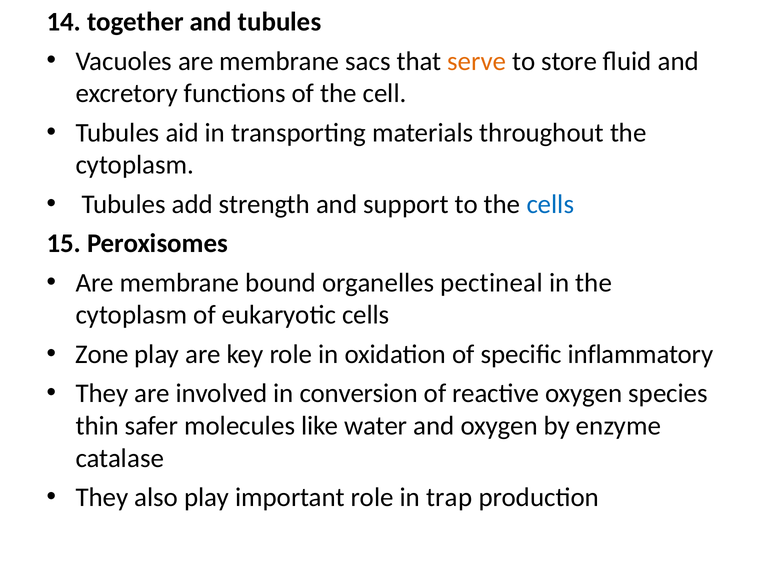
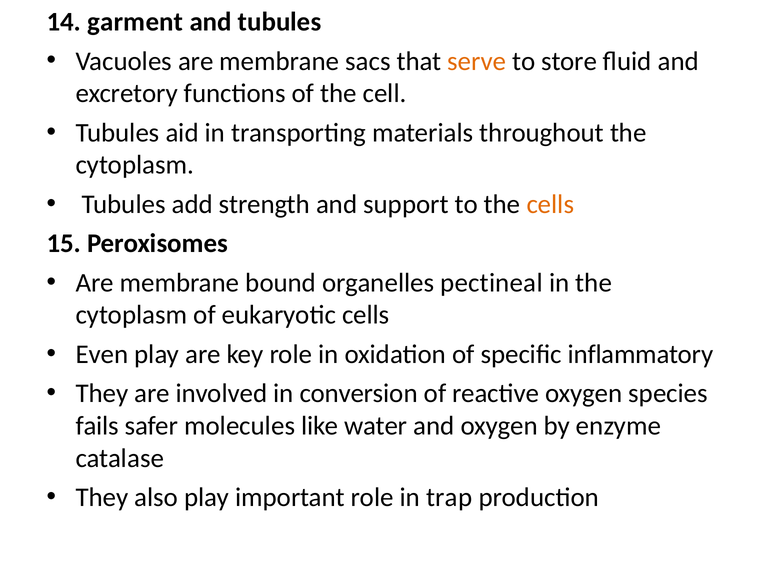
together: together -> garment
cells at (550, 204) colour: blue -> orange
Zone: Zone -> Even
thin: thin -> fails
